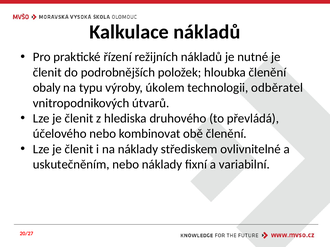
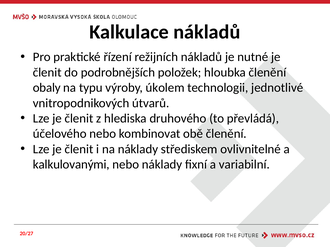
odběratel: odběratel -> jednotlivé
uskutečněním: uskutečněním -> kalkulovanými
